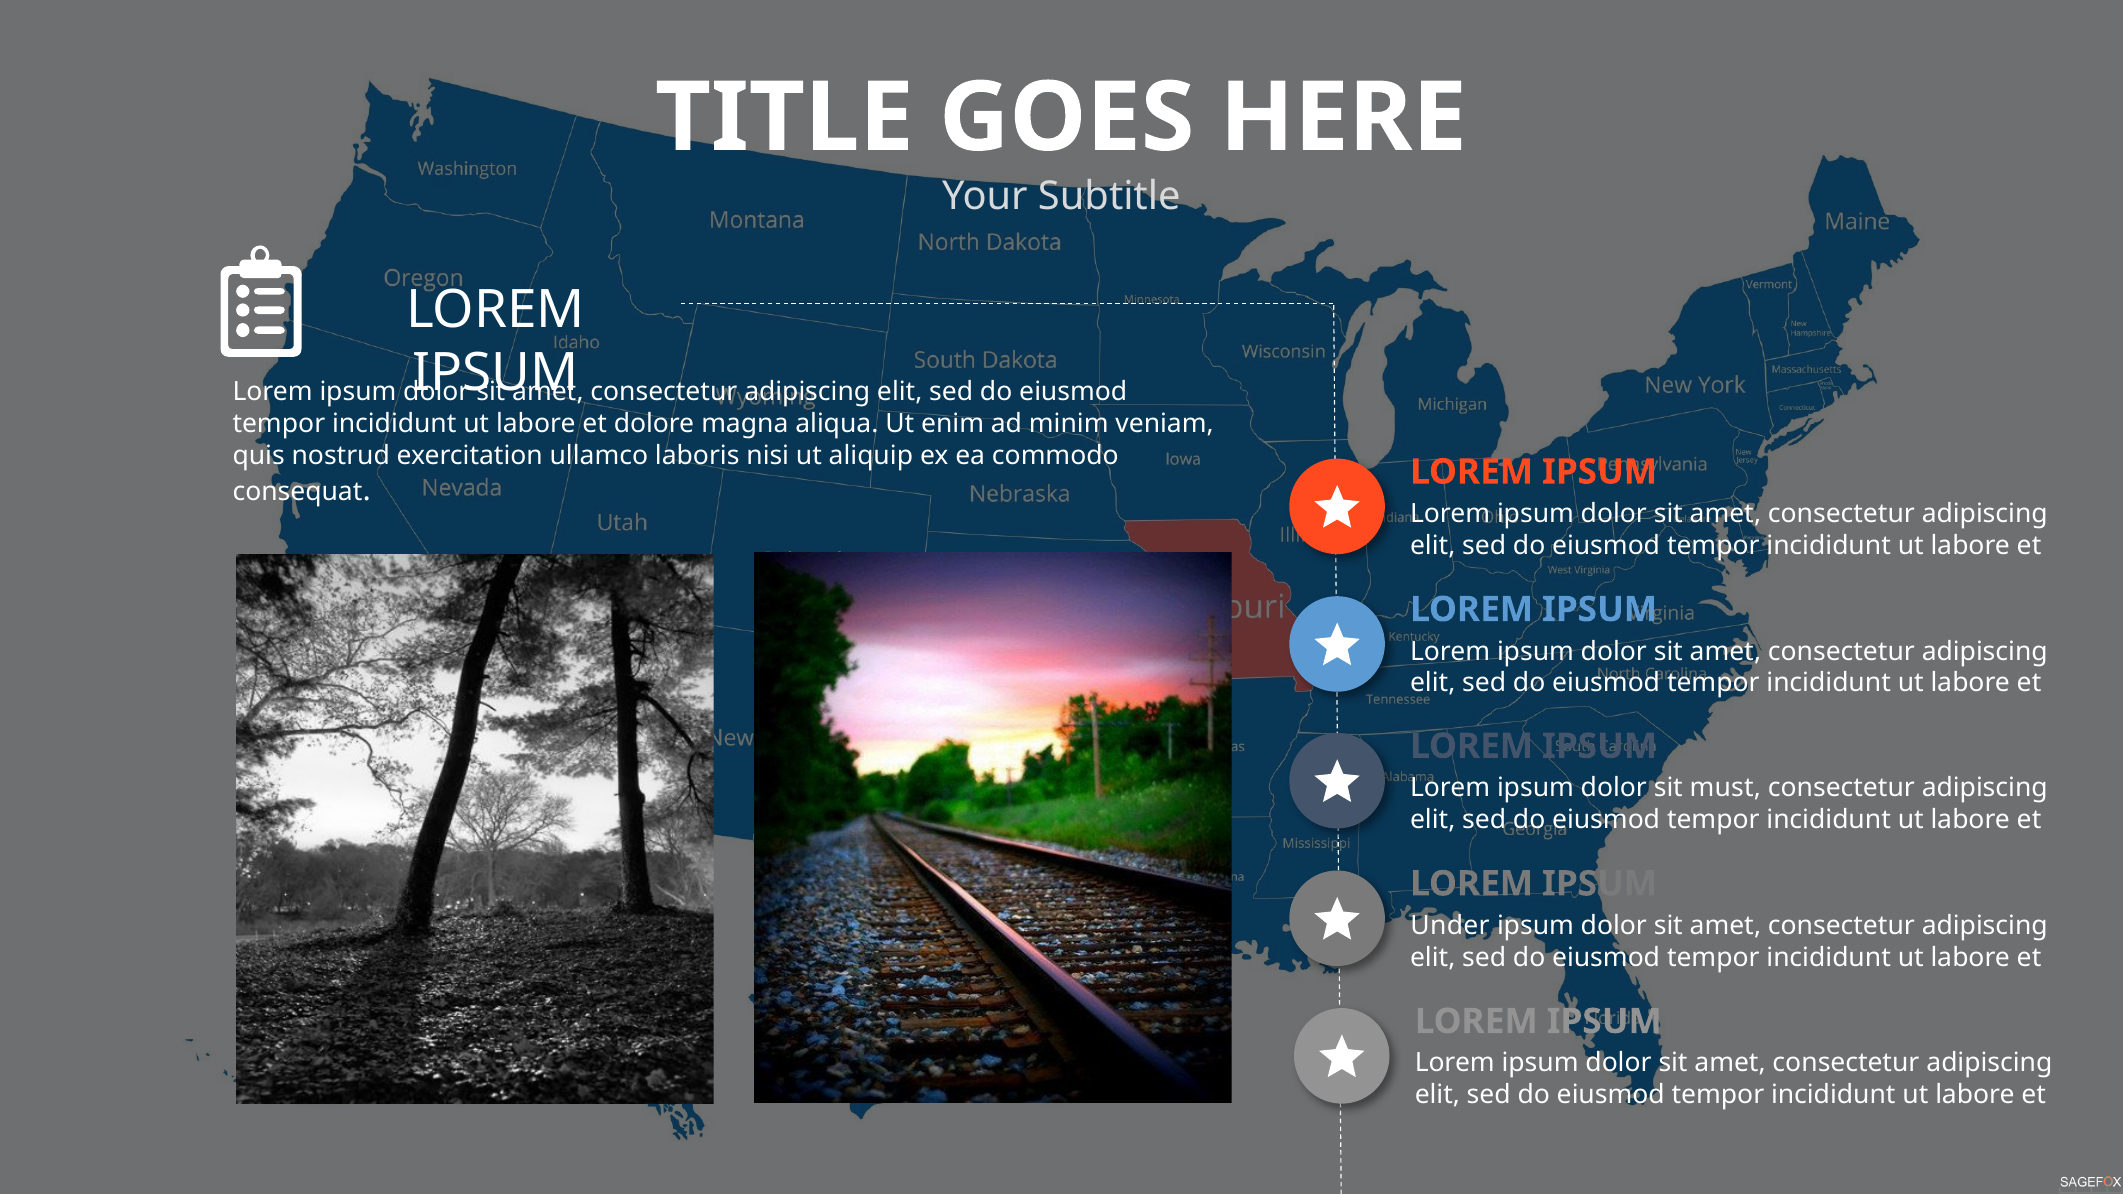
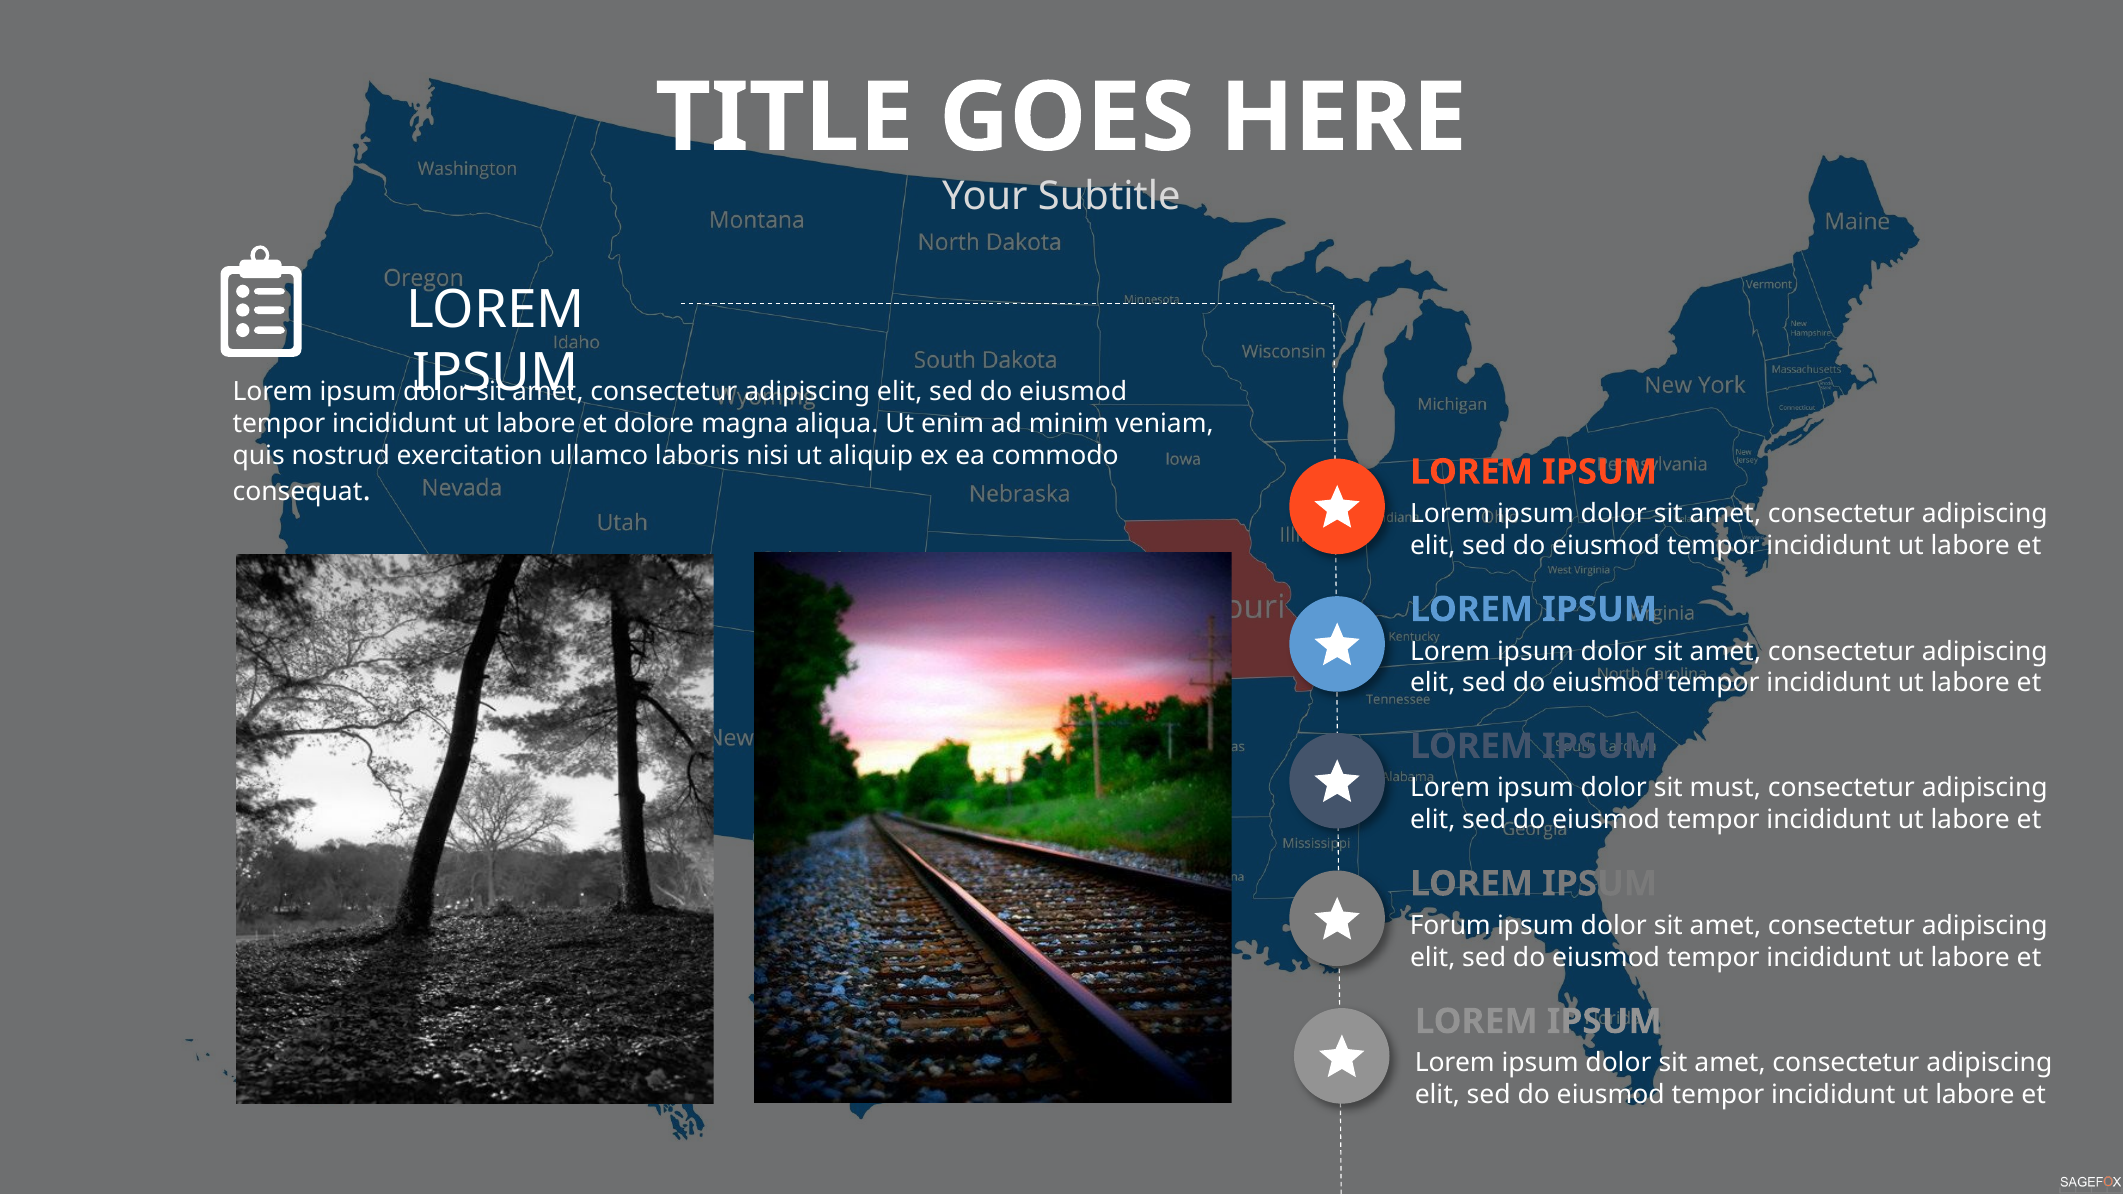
Under: Under -> Forum
